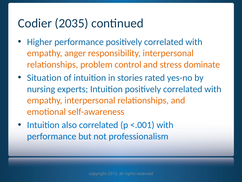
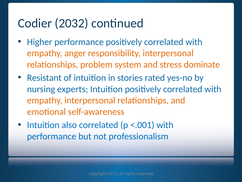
2035: 2035 -> 2032
control: control -> system
Situation: Situation -> Resistant
